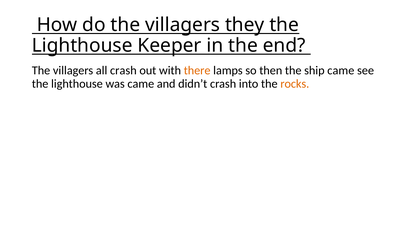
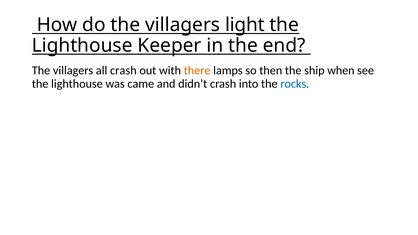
they: they -> light
ship came: came -> when
rocks colour: orange -> blue
